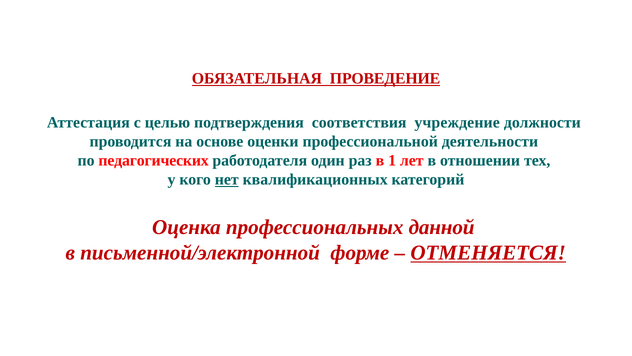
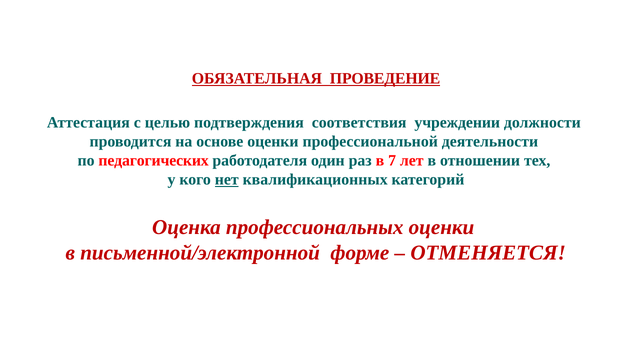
учреждение: учреждение -> учреждении
1: 1 -> 7
профессиональных данной: данной -> оценки
ОТМЕНЯЕТСЯ underline: present -> none
